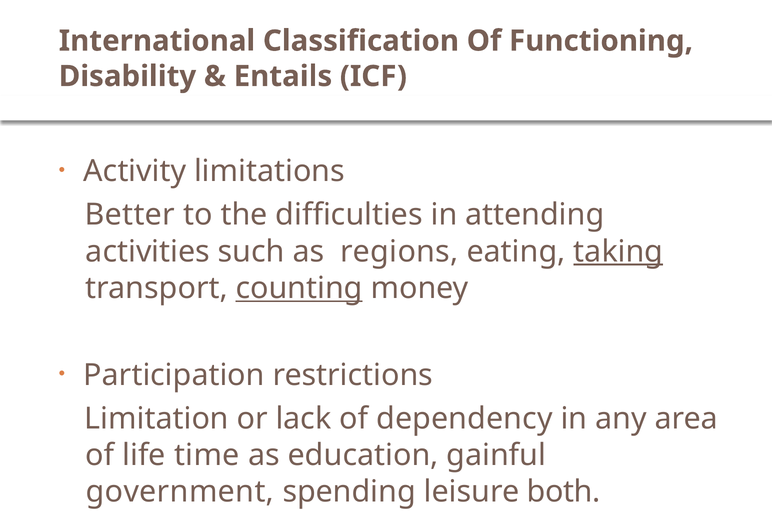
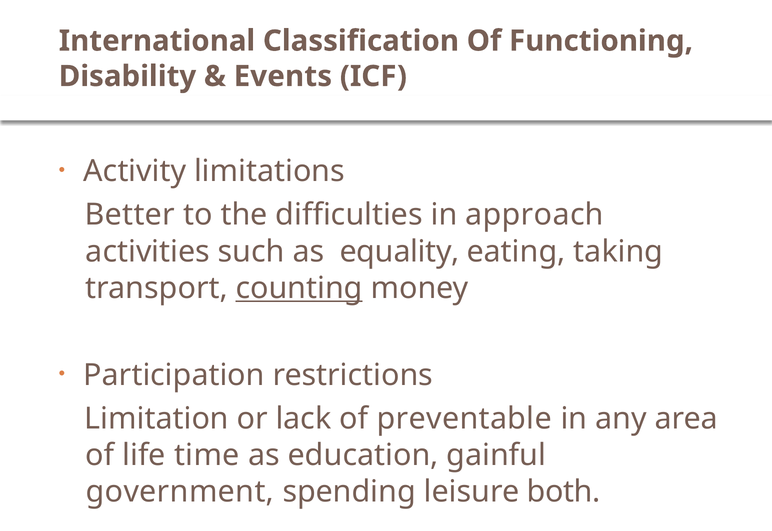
Entails: Entails -> Events
attending: attending -> approach
regions: regions -> equality
taking underline: present -> none
dependency: dependency -> preventable
